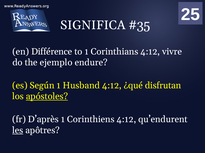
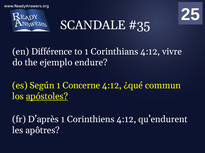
SIGNIFICA: SIGNIFICA -> SCANDALE
Husband: Husband -> Concerne
disfrutan: disfrutan -> commun
les underline: present -> none
